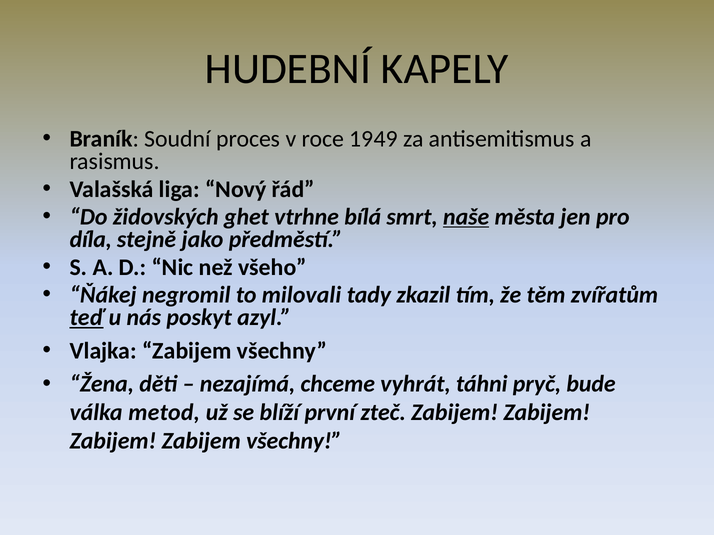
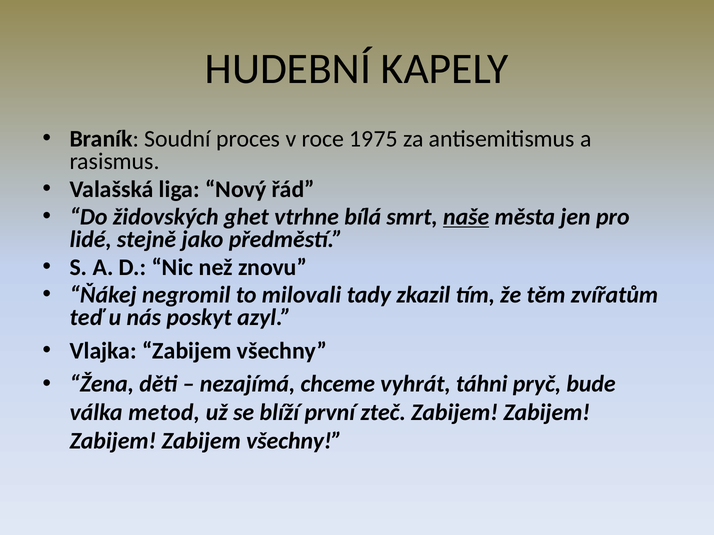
1949: 1949 -> 1975
díla: díla -> lidé
všeho: všeho -> znovu
teď underline: present -> none
